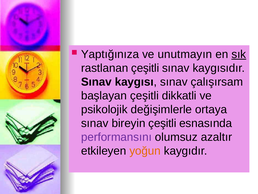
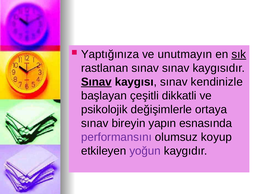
rastlanan çeşitli: çeşitli -> sınav
Sınav at (96, 82) underline: none -> present
çalışırsam: çalışırsam -> kendinizle
bireyin çeşitli: çeşitli -> yapın
azaltır: azaltır -> koyup
yoğun colour: orange -> purple
